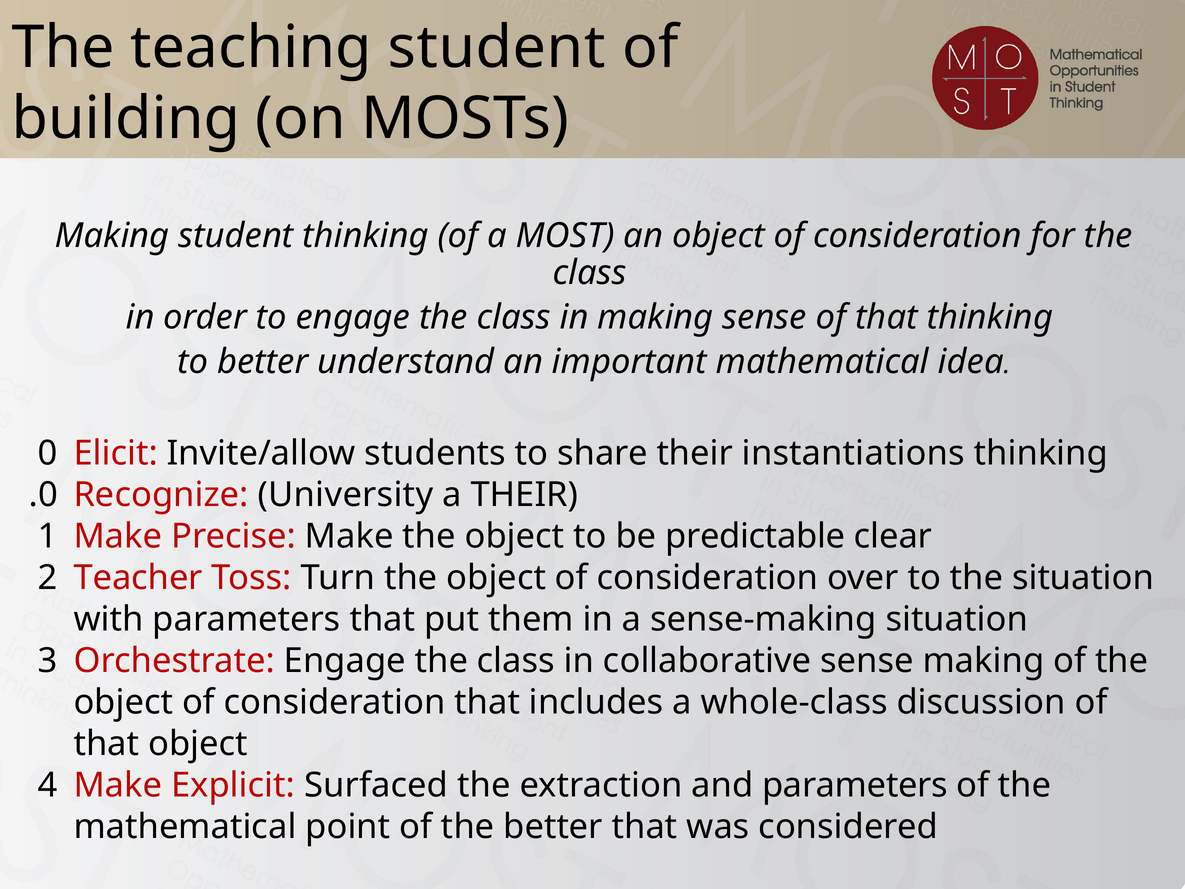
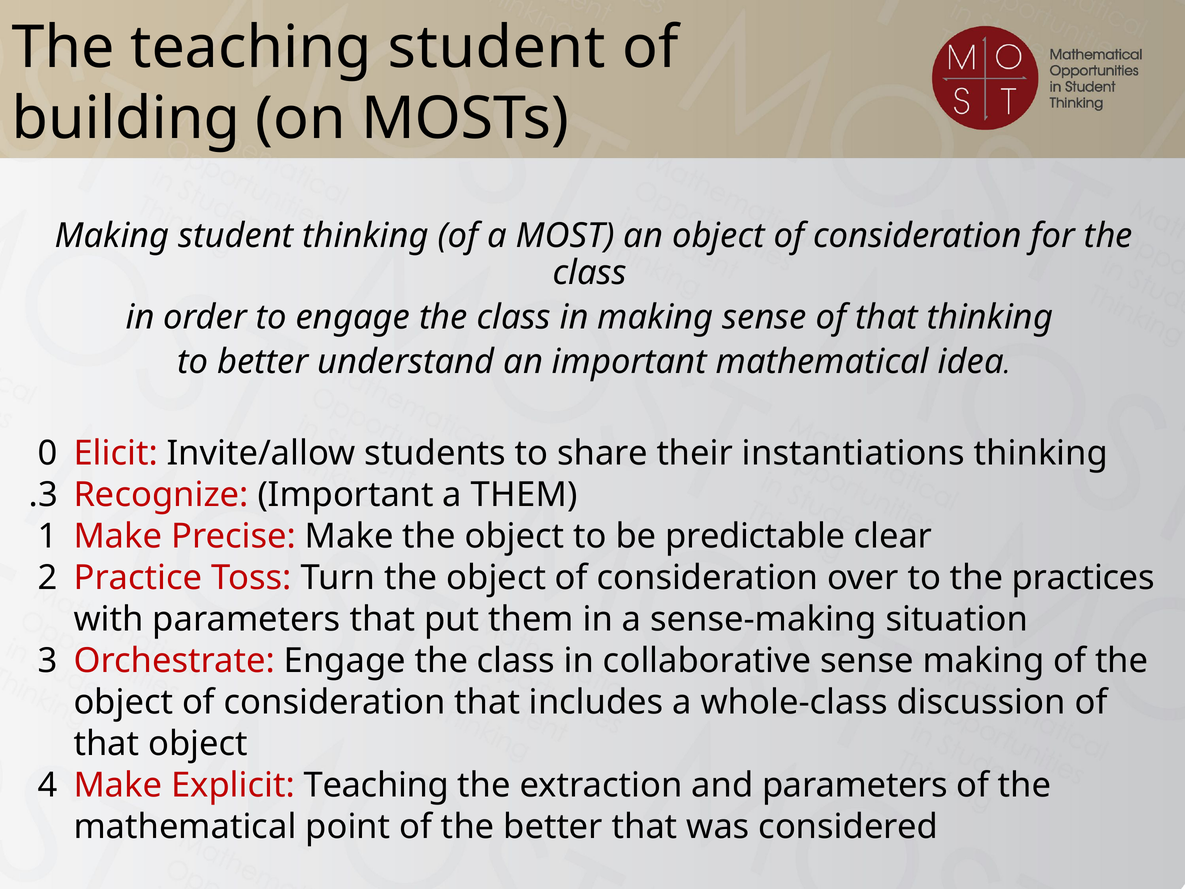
.0: .0 -> .3
Recognize University: University -> Important
a THEIR: THEIR -> THEM
Teacher: Teacher -> Practice
the situation: situation -> practices
Explicit Surfaced: Surfaced -> Teaching
